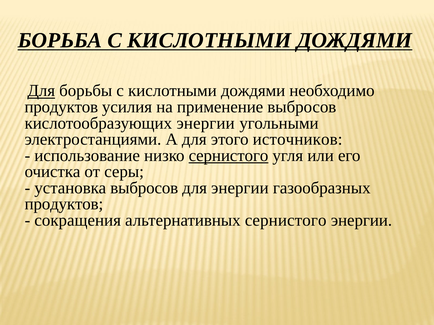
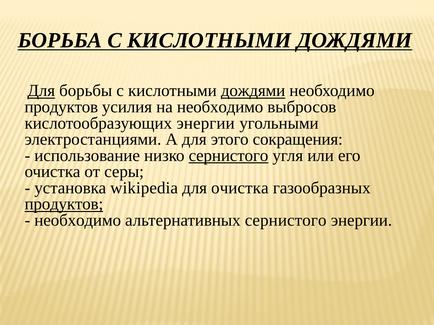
дождями at (253, 91) underline: none -> present
на применение: применение -> необходимо
источников: источников -> сокращения
установка выбросов: выбросов -> wikipedia
для энергии: энергии -> очистка
продуктов at (64, 204) underline: none -> present
сокращения at (78, 221): сокращения -> необходимо
